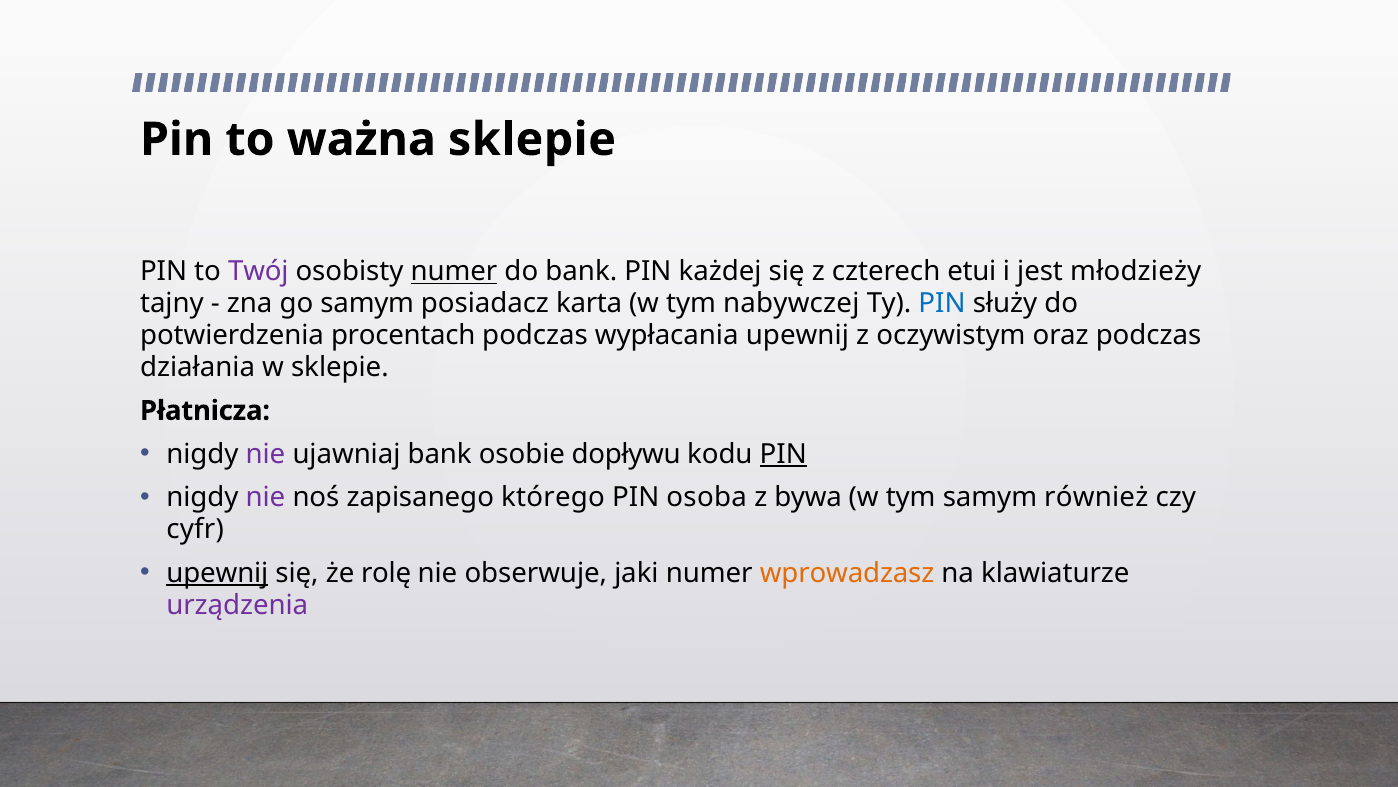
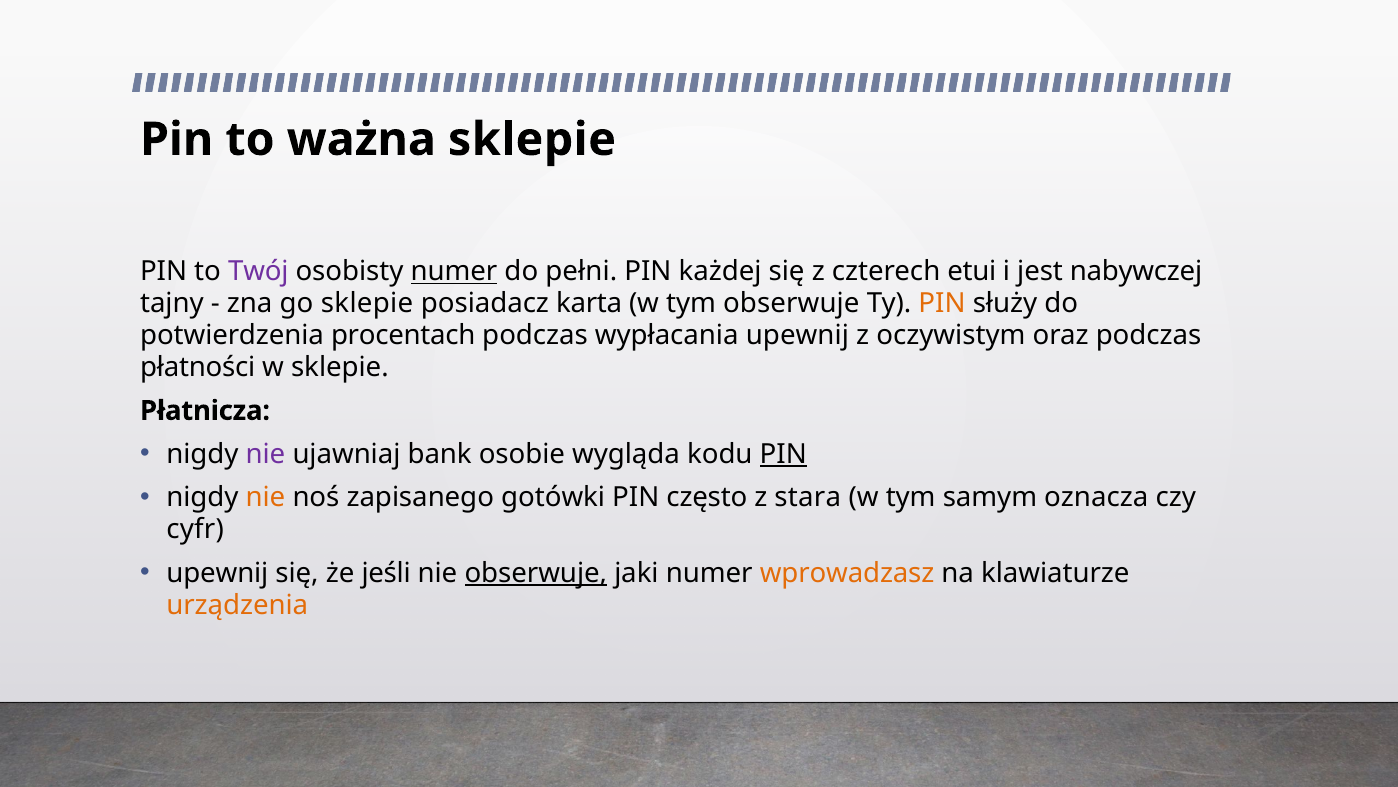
do bank: bank -> pełni
młodzieży: młodzieży -> nabywczej
go samym: samym -> sklepie
tym nabywczej: nabywczej -> obserwuje
PIN at (942, 303) colour: blue -> orange
działania: działania -> płatności
dopływu: dopływu -> wygląda
nie at (265, 497) colour: purple -> orange
którego: którego -> gotówki
osoba: osoba -> często
bywa: bywa -> stara
również: również -> oznacza
upewnij at (217, 573) underline: present -> none
rolę: rolę -> jeśli
obserwuje at (536, 573) underline: none -> present
urządzenia colour: purple -> orange
